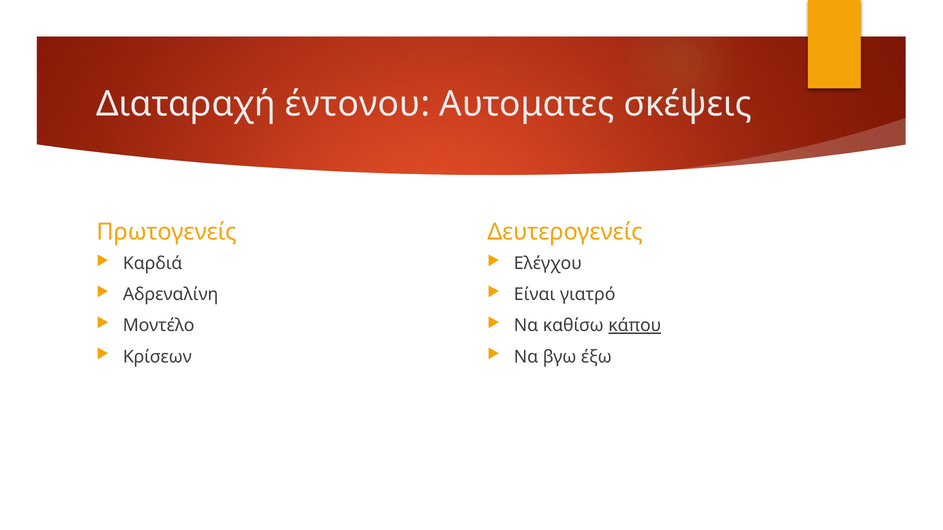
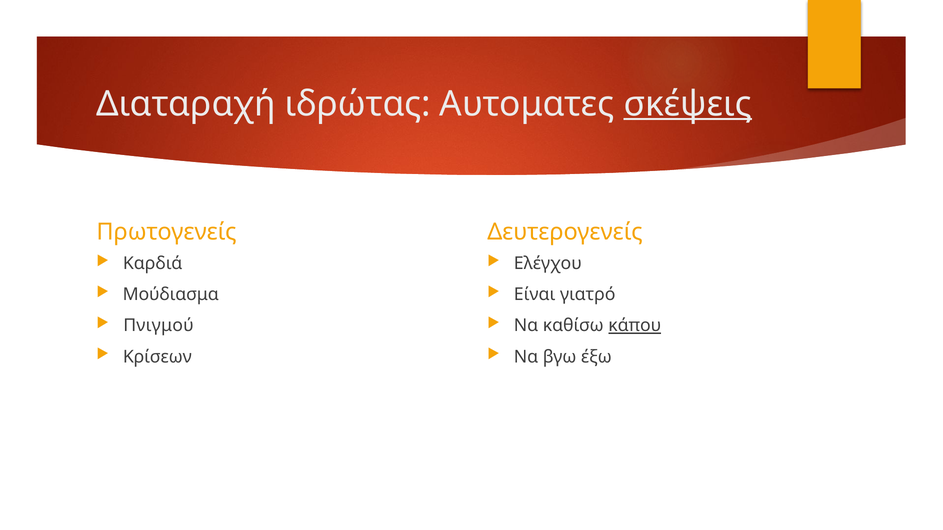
έντονου: έντονου -> ιδρώτας
σκέψεις underline: none -> present
Αδρεναλίνη: Αδρεναλίνη -> Μούδιασμα
Μοντέλο: Μοντέλο -> Πνιγμού
